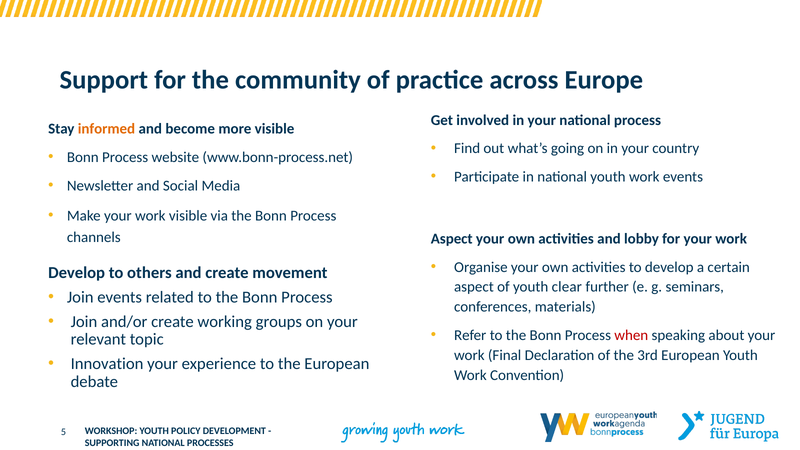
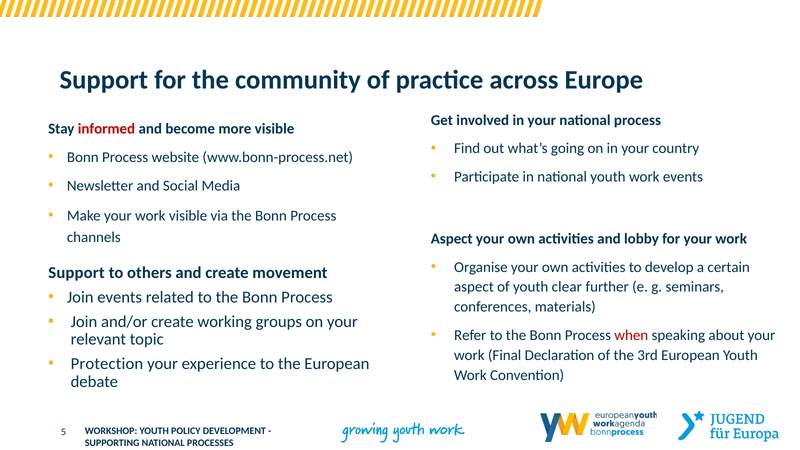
informed colour: orange -> red
Develop at (77, 273): Develop -> Support
Innovation: Innovation -> Protection
